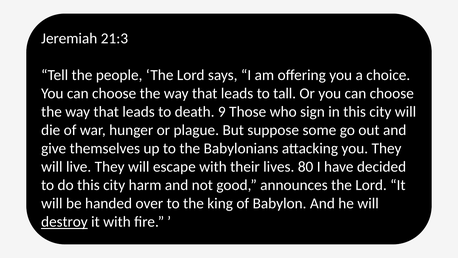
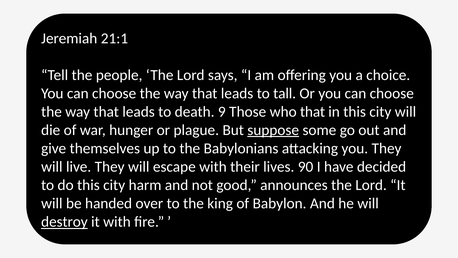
21:3: 21:3 -> 21:1
who sign: sign -> that
suppose underline: none -> present
80: 80 -> 90
